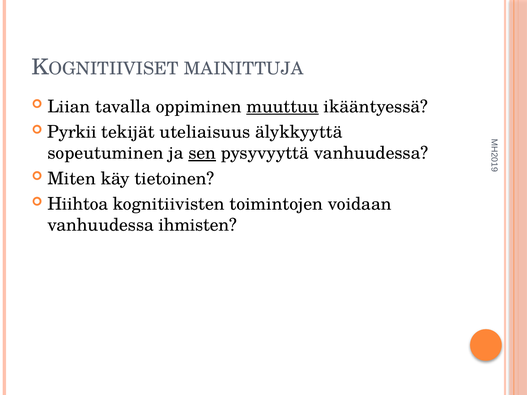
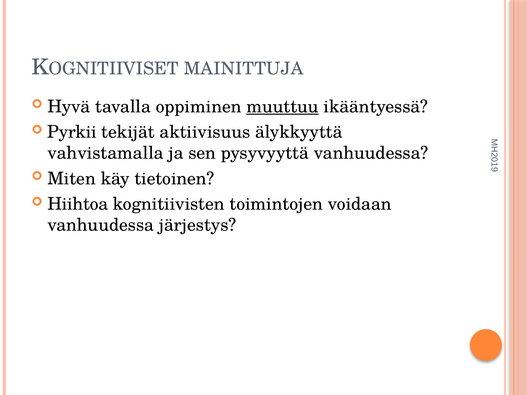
Liian: Liian -> Hyvä
uteliaisuus: uteliaisuus -> aktiivisuus
sopeutuminen: sopeutuminen -> vahvistamalla
sen underline: present -> none
ihmisten: ihmisten -> järjestys
